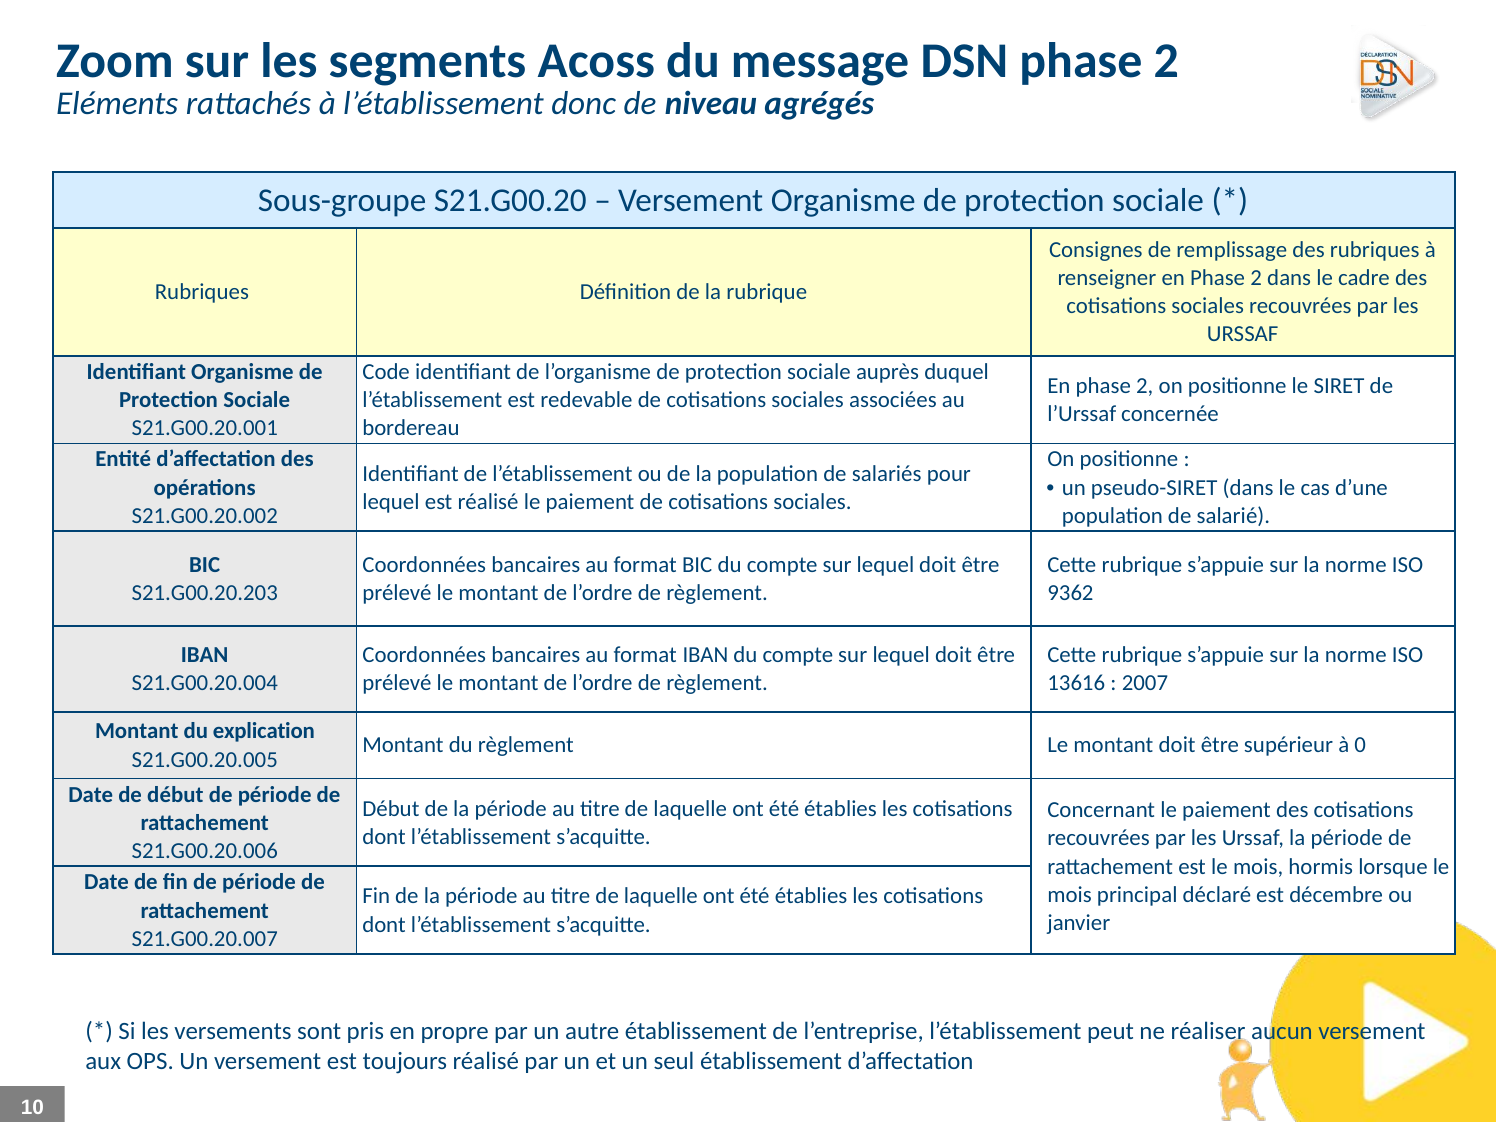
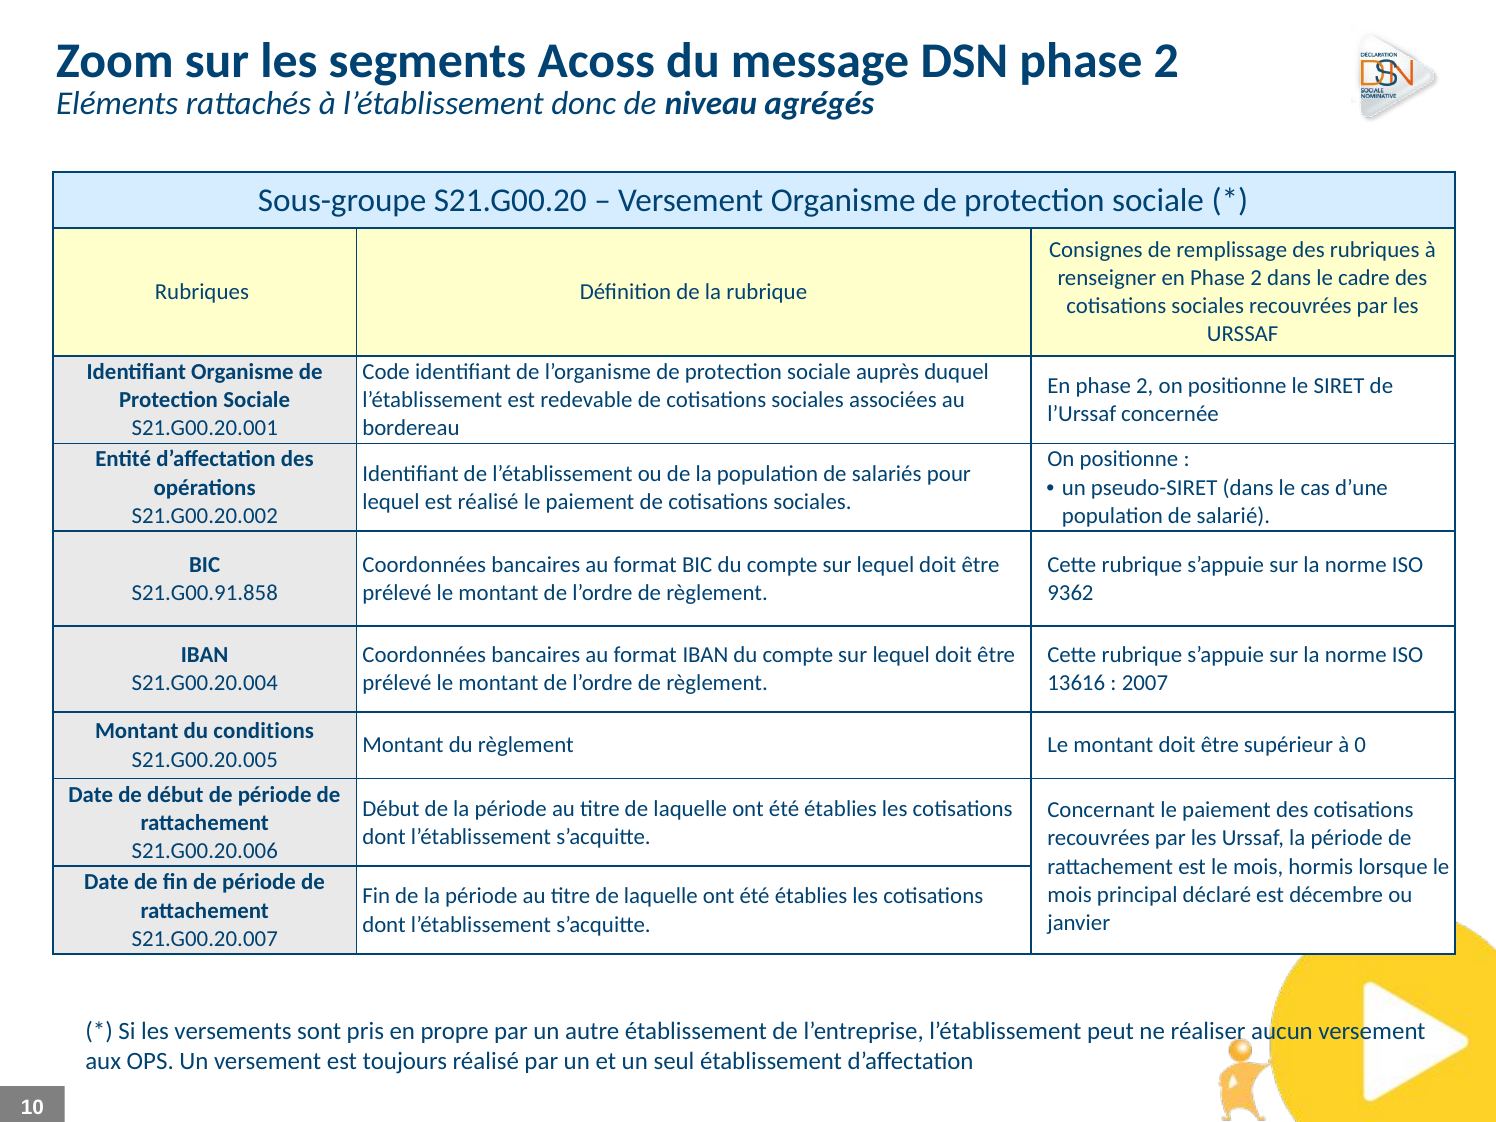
S21.G00.20.203: S21.G00.20.203 -> S21.G00.91.858
explication: explication -> conditions
